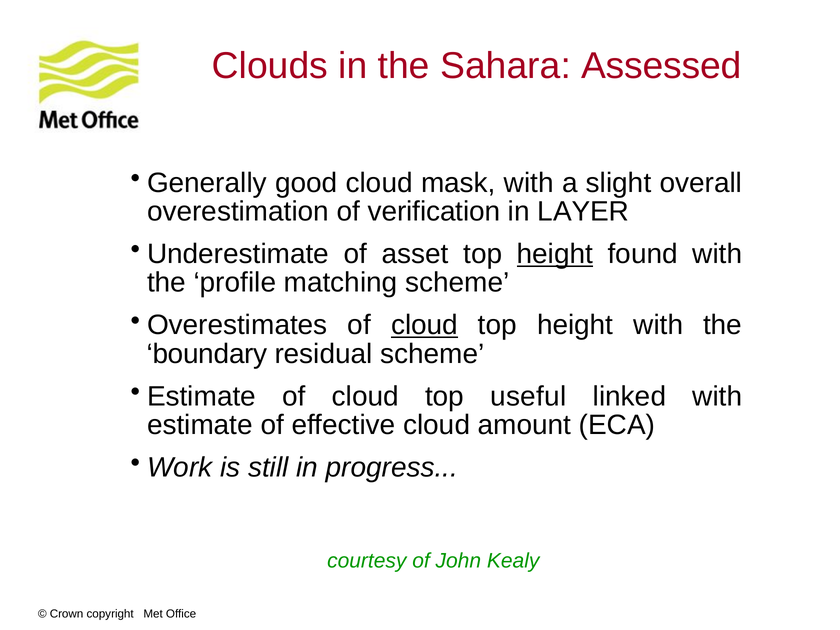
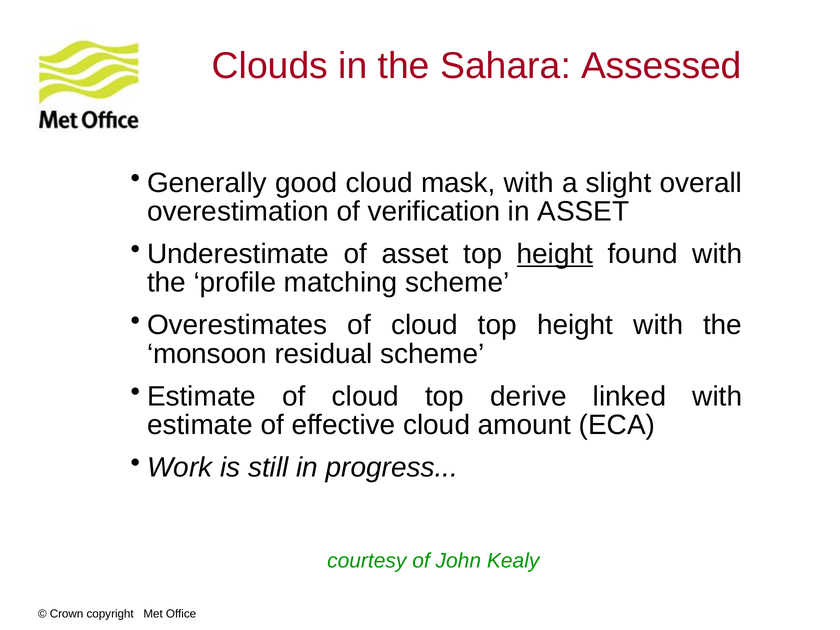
in LAYER: LAYER -> ASSET
cloud at (425, 325) underline: present -> none
boundary: boundary -> monsoon
useful: useful -> derive
